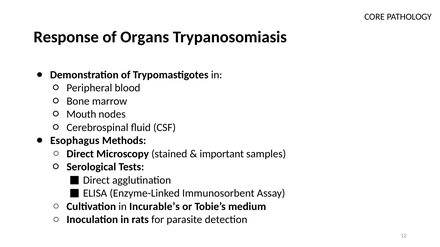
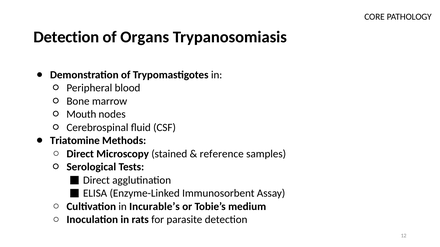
Response at (66, 37): Response -> Detection
Esophagus: Esophagus -> Triatomine
important: important -> reference
